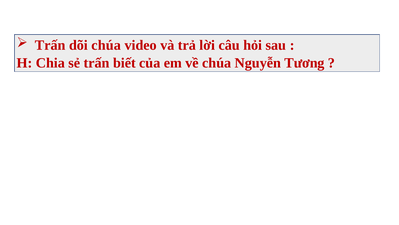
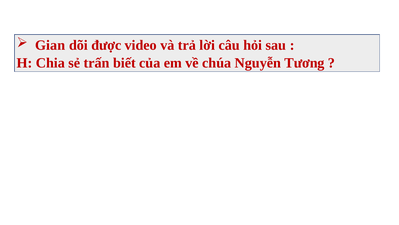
Trấn at (50, 45): Trấn -> Gian
dõi chúa: chúa -> được
